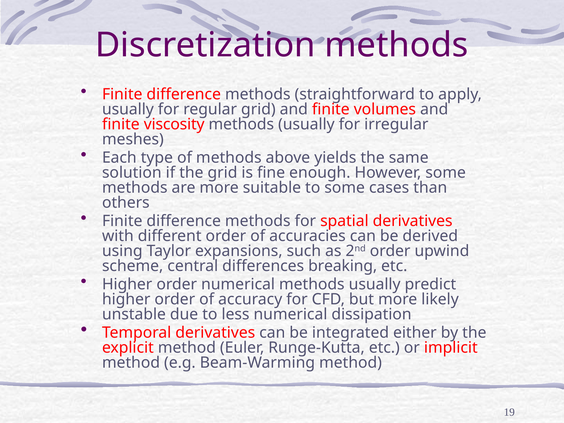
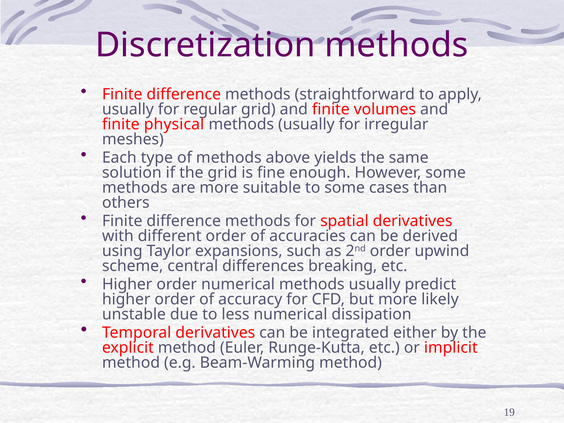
viscosity: viscosity -> physical
